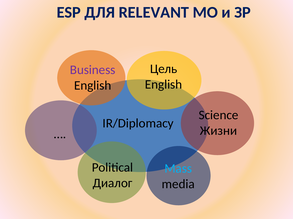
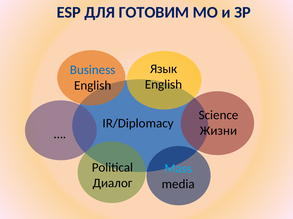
RELEVANT: RELEVANT -> ГОТОВИМ
Цель: Цель -> Язык
Business colour: purple -> blue
